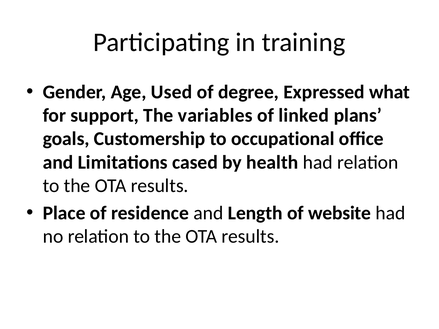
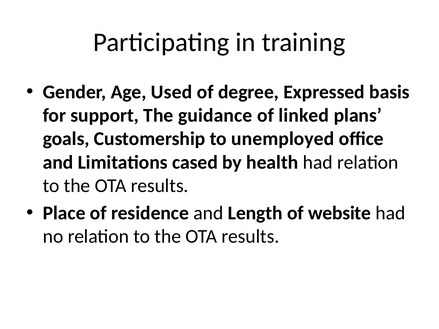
what: what -> basis
variables: variables -> guidance
occupational: occupational -> unemployed
